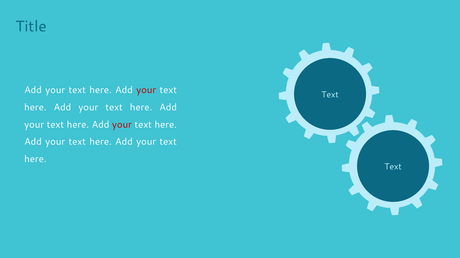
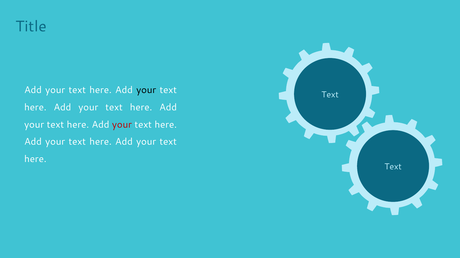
your at (146, 90) colour: red -> black
